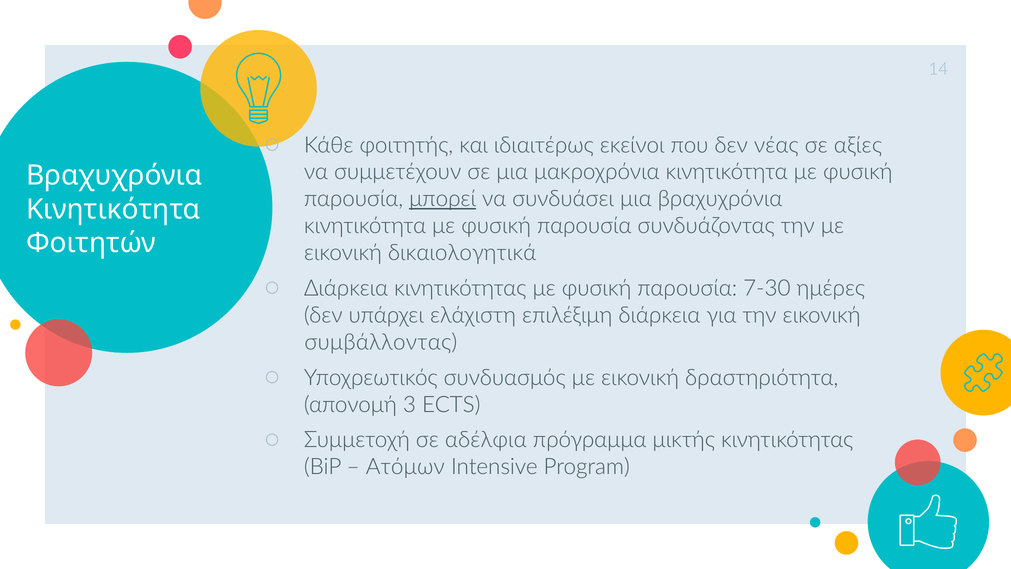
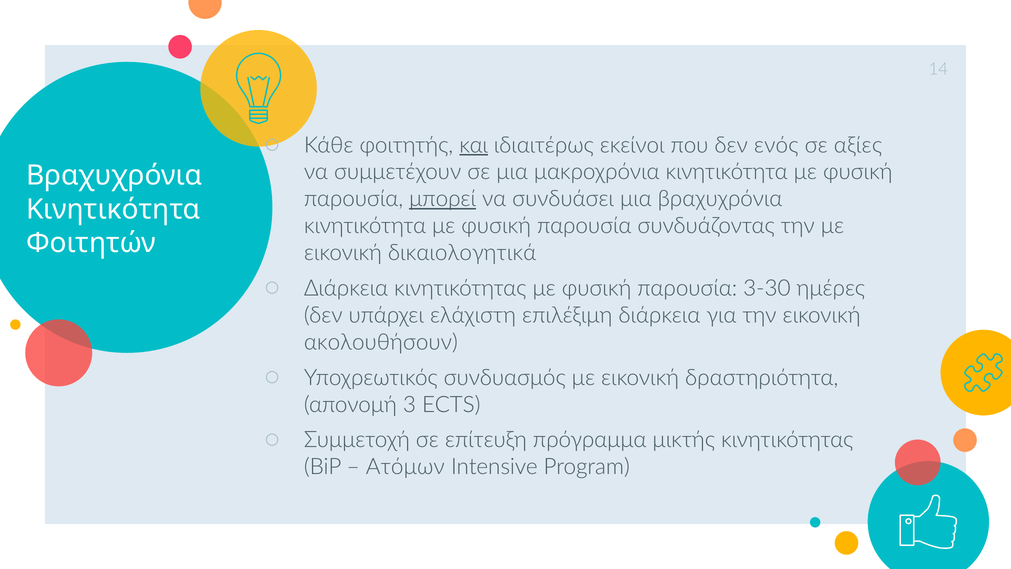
και underline: none -> present
νέας: νέας -> ενός
7-30: 7-30 -> 3-30
συμβάλλοντας: συμβάλλοντας -> ακολουθήσουν
αδέλφια: αδέλφια -> επίτευξη
